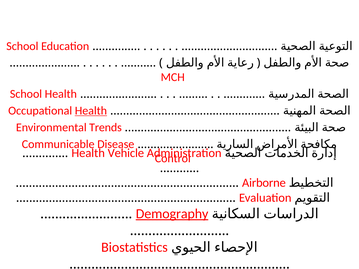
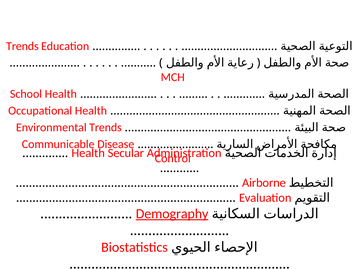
School at (22, 46): School -> Trends
Health at (91, 111) underline: present -> none
Vehicle: Vehicle -> Secular
